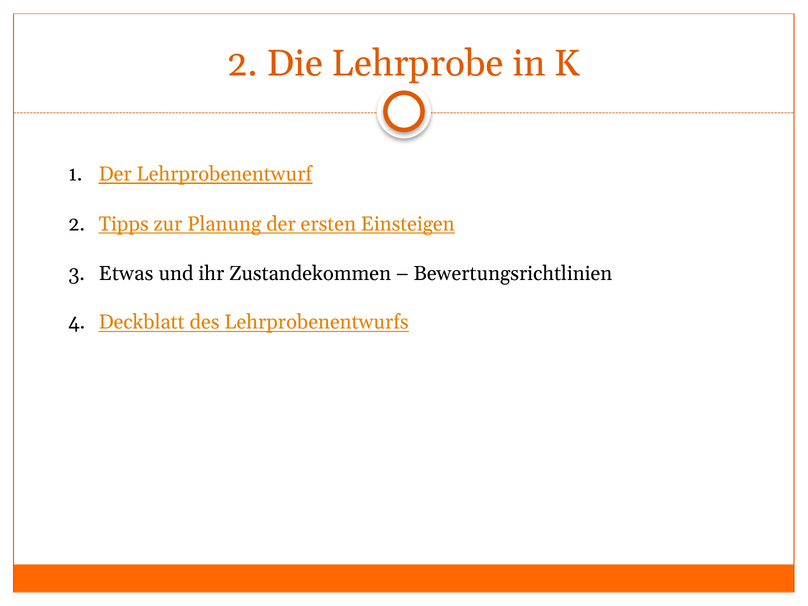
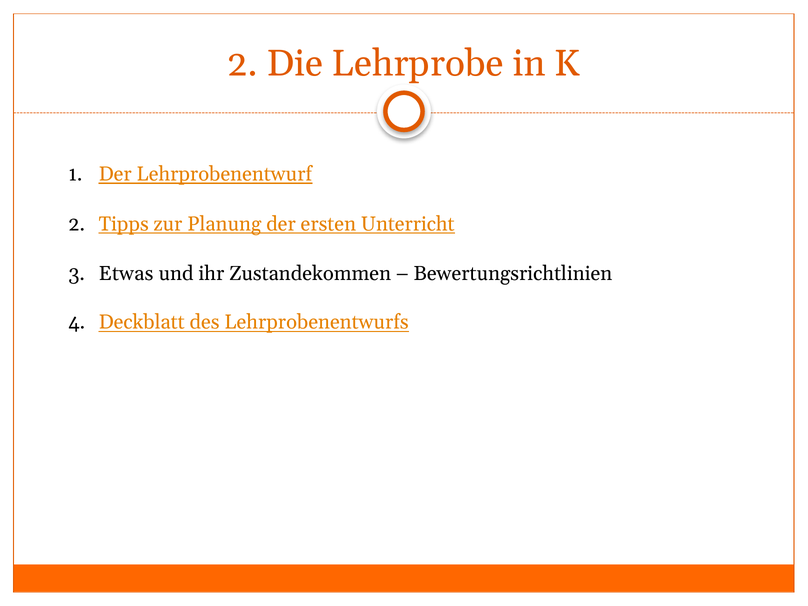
Einsteigen: Einsteigen -> Unterricht
